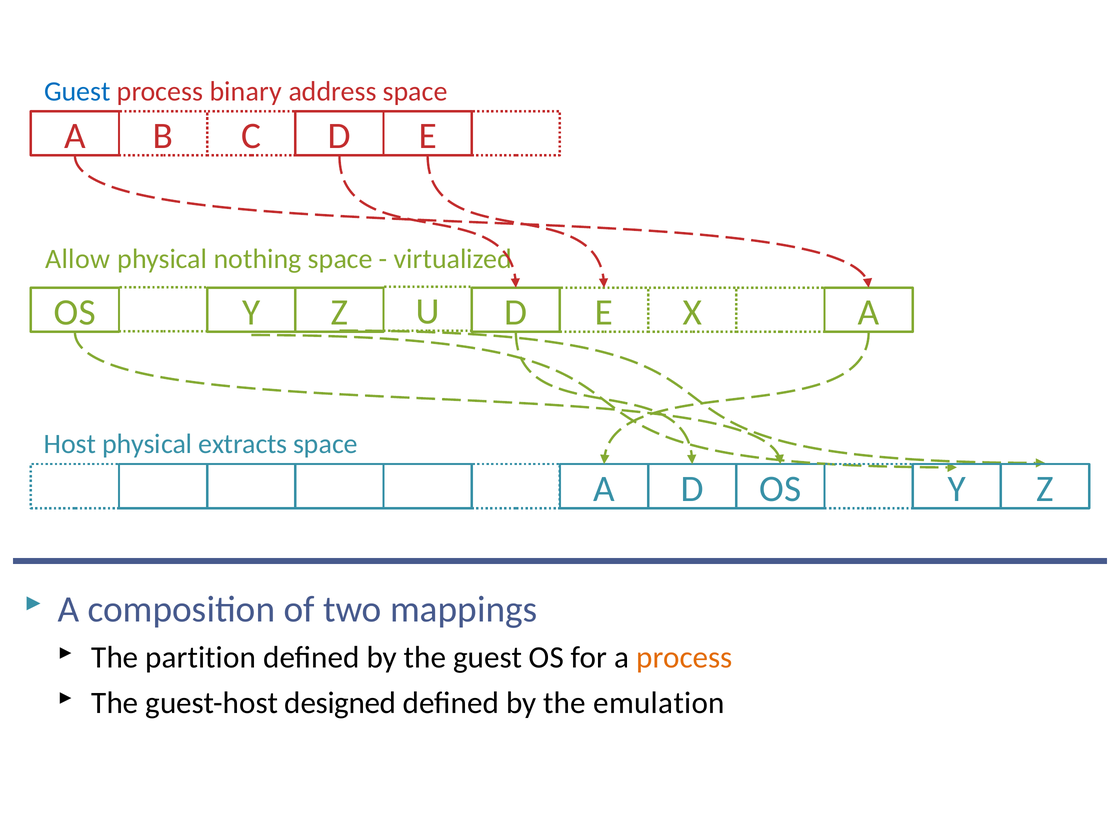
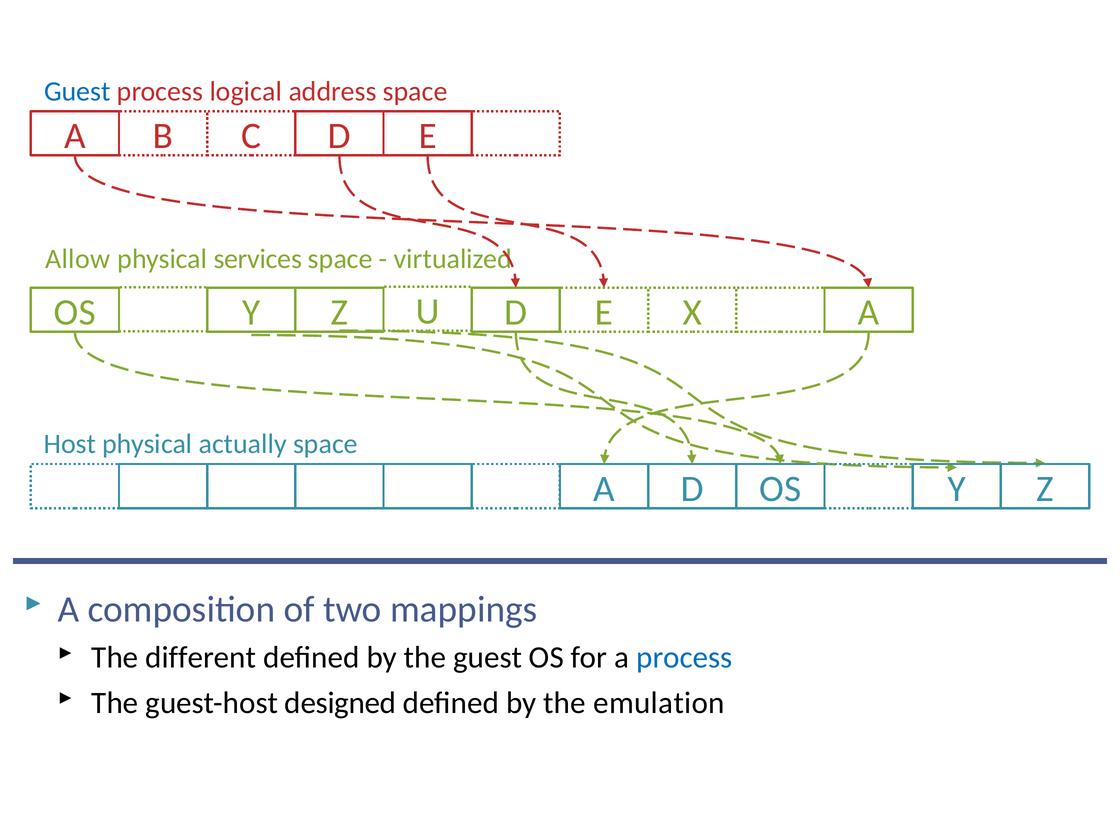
binary: binary -> logical
nothing: nothing -> services
extracts: extracts -> actually
partition: partition -> different
process at (684, 658) colour: orange -> blue
